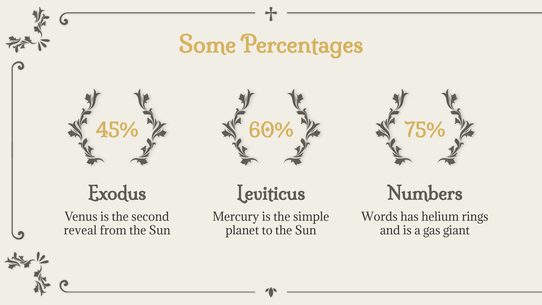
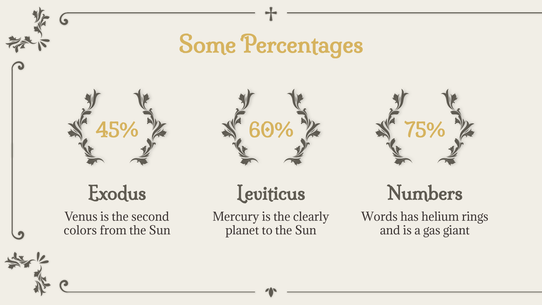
simple: simple -> clearly
reveal: reveal -> colors
